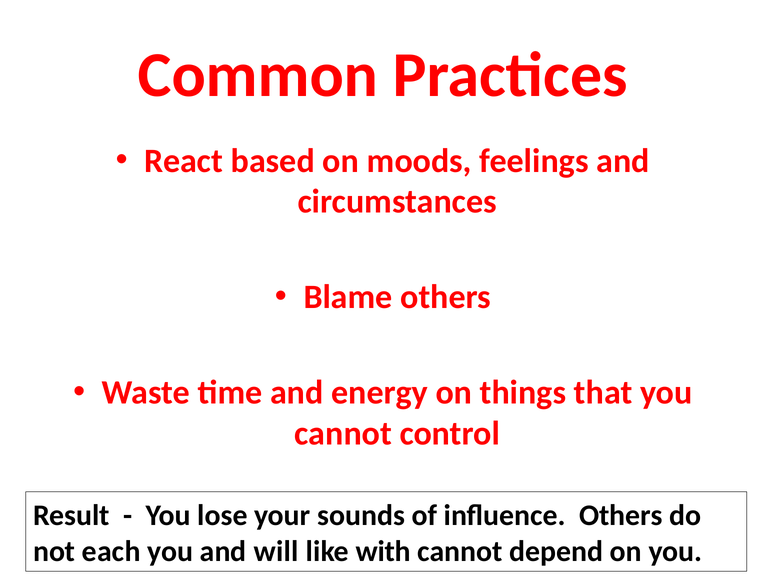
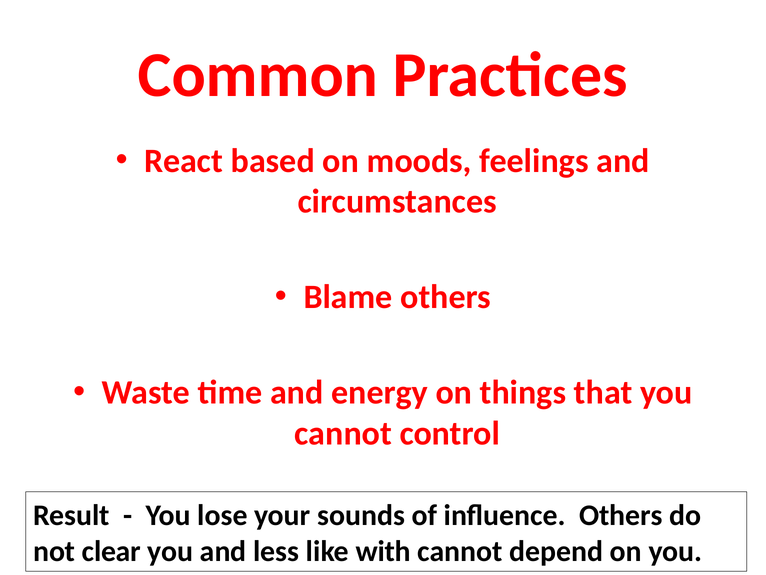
each: each -> clear
will: will -> less
